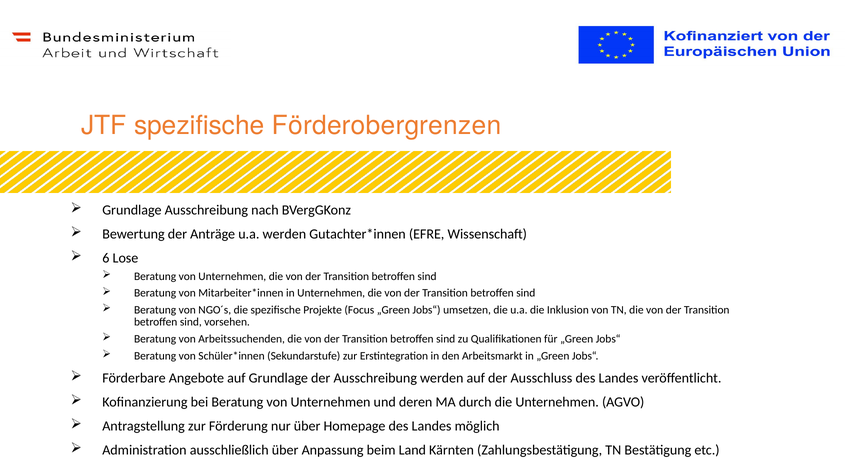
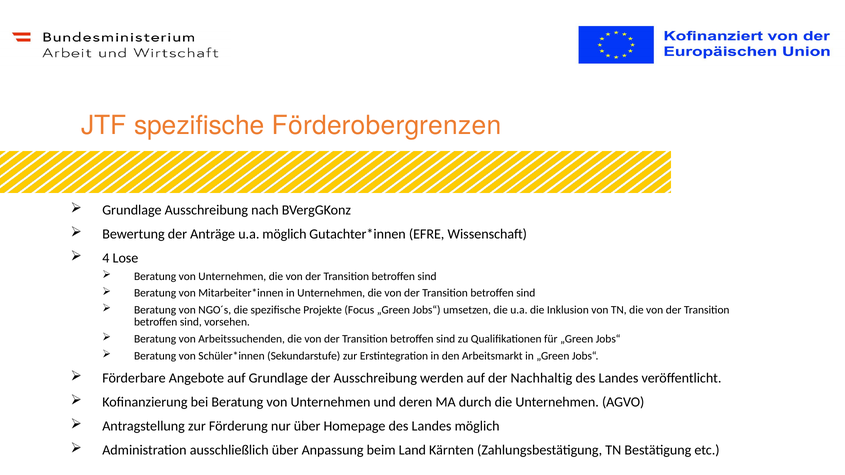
u.a werden: werden -> möglich
6: 6 -> 4
Ausschluss: Ausschluss -> Nachhaltig
